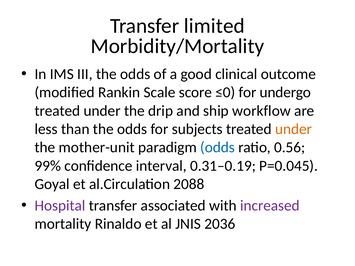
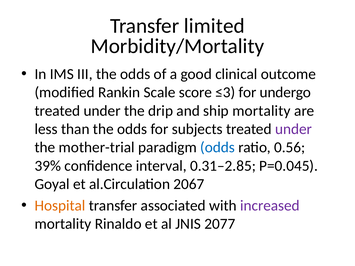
≤0: ≤0 -> ≤3
ship workflow: workflow -> mortality
under at (294, 129) colour: orange -> purple
mother-unit: mother-unit -> mother-trial
99%: 99% -> 39%
0.31–0.19: 0.31–0.19 -> 0.31–2.85
2088: 2088 -> 2067
Hospital colour: purple -> orange
2036: 2036 -> 2077
